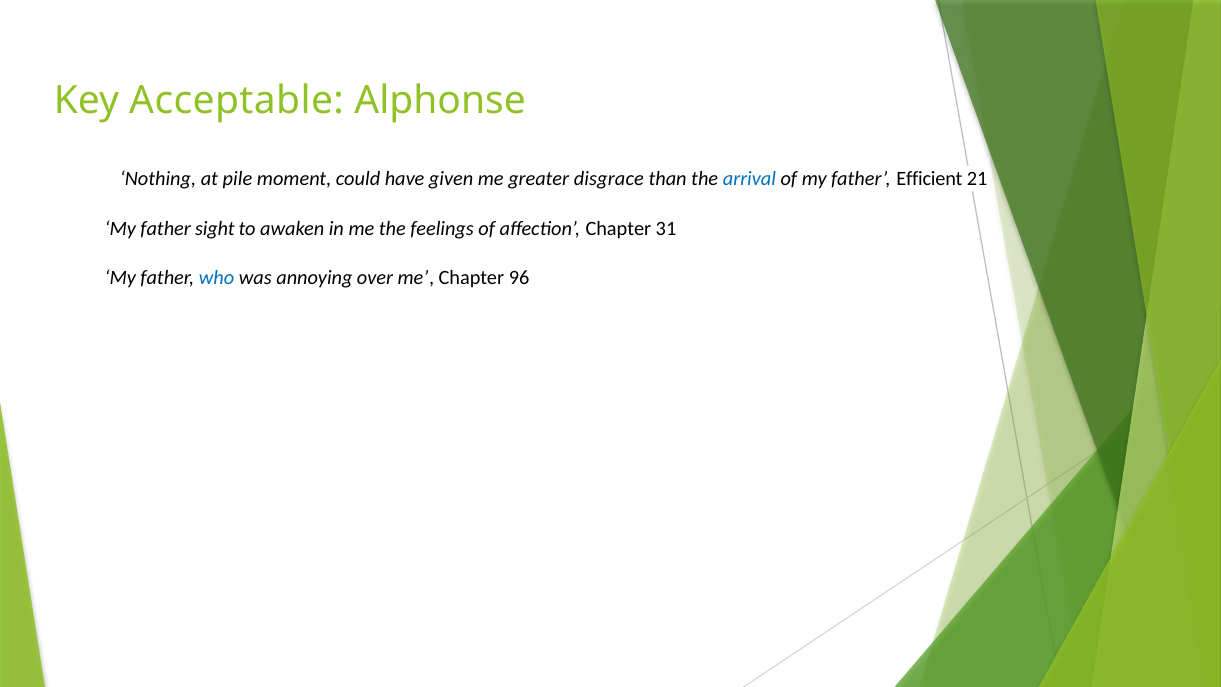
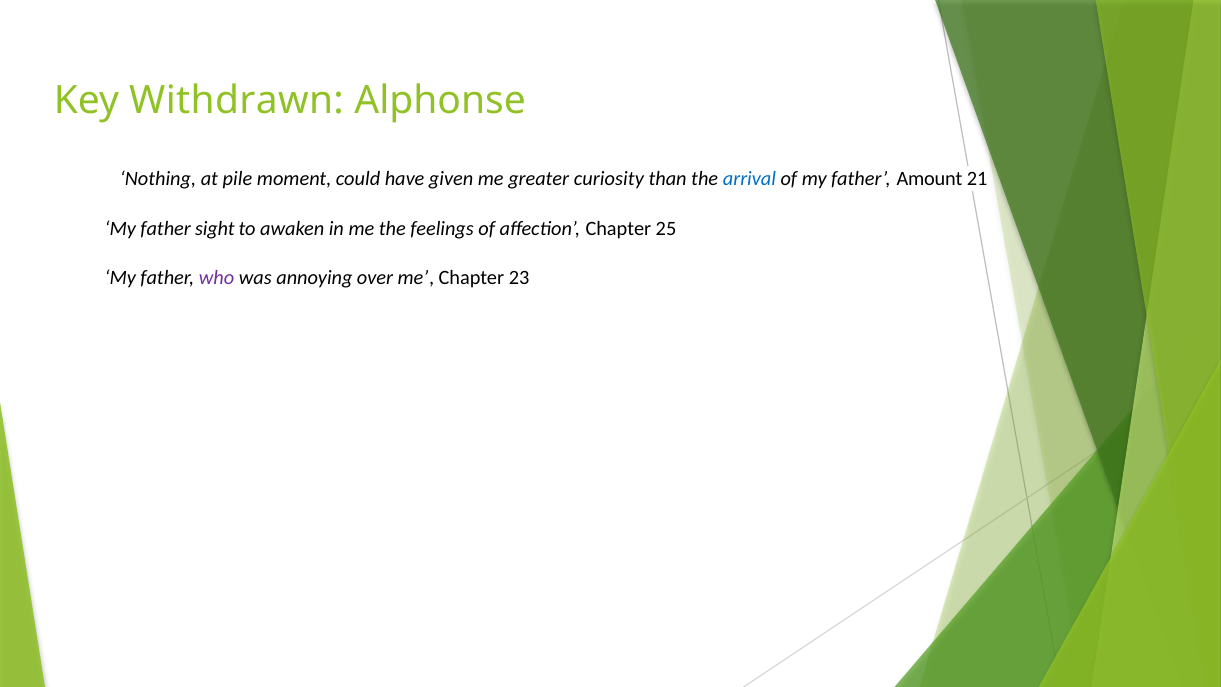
Acceptable: Acceptable -> Withdrawn
disgrace: disgrace -> curiosity
Efficient: Efficient -> Amount
31: 31 -> 25
who colour: blue -> purple
96: 96 -> 23
